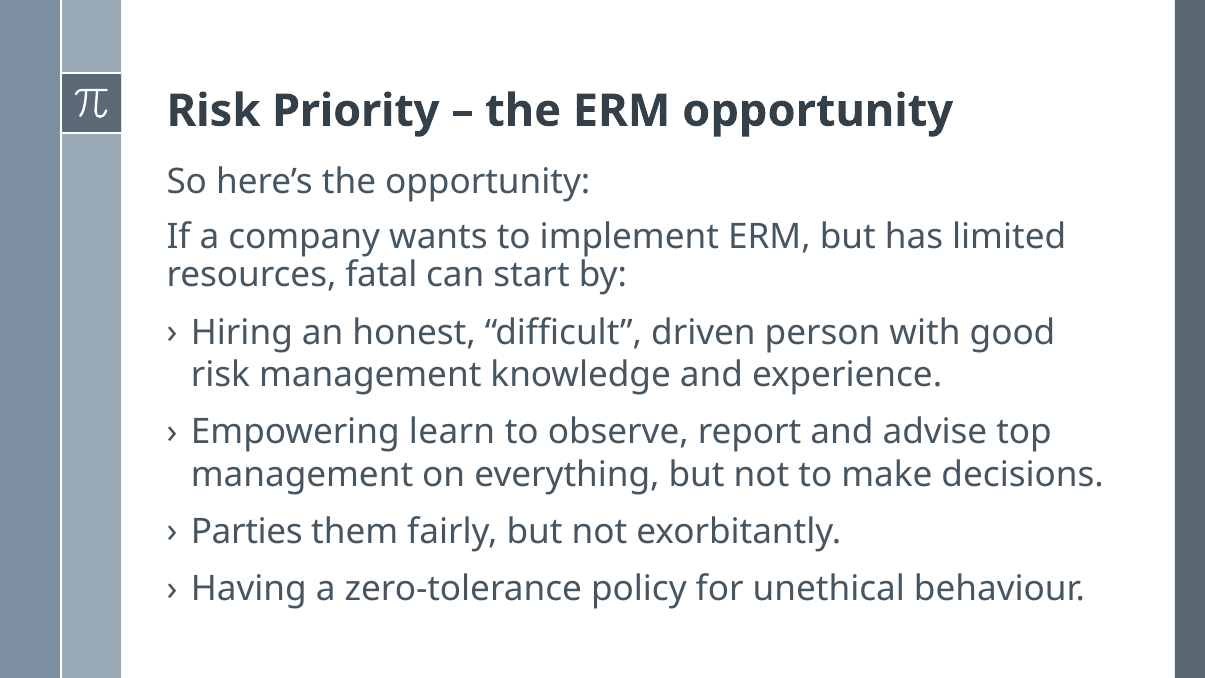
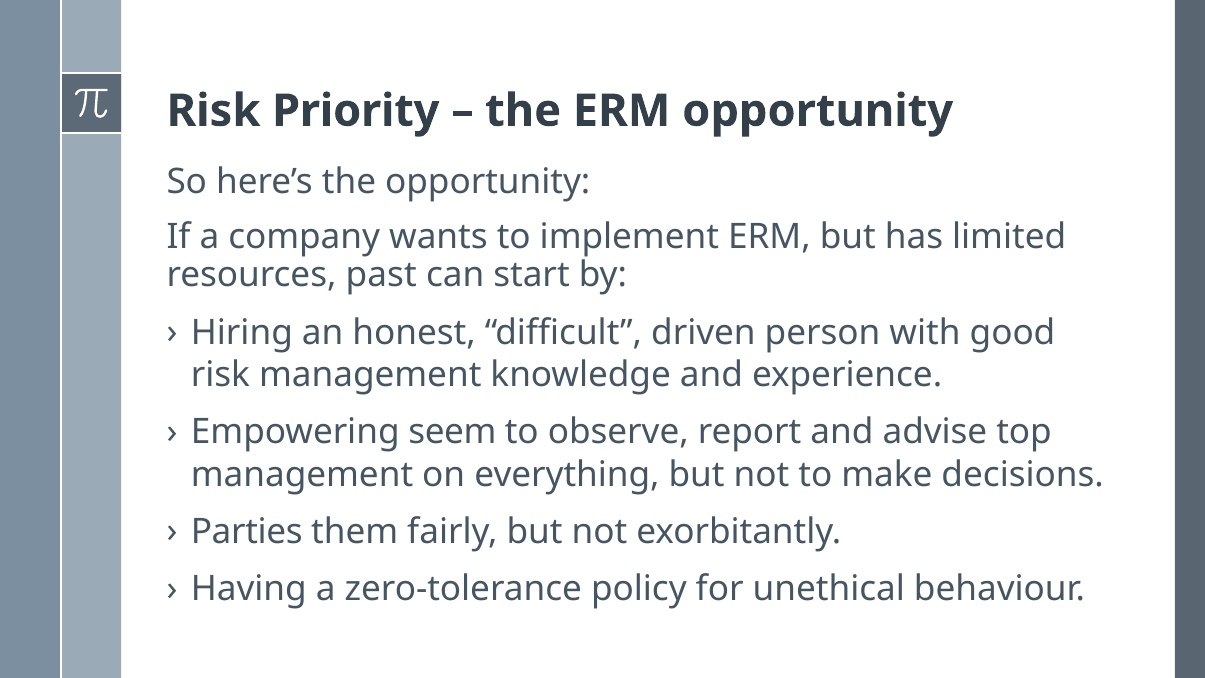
fatal: fatal -> past
learn: learn -> seem
